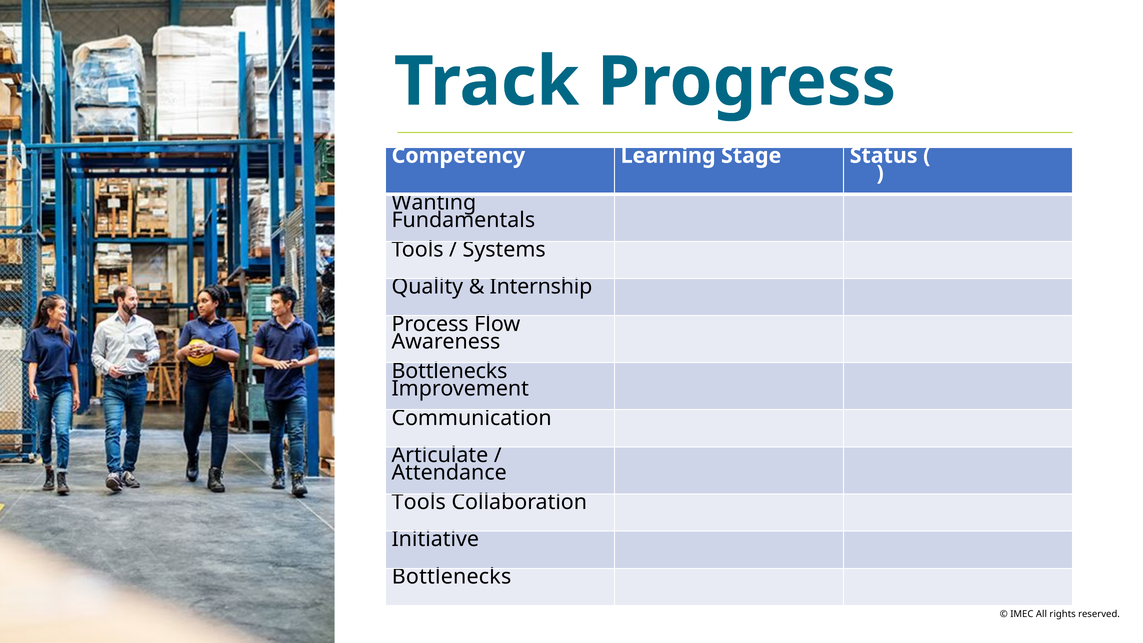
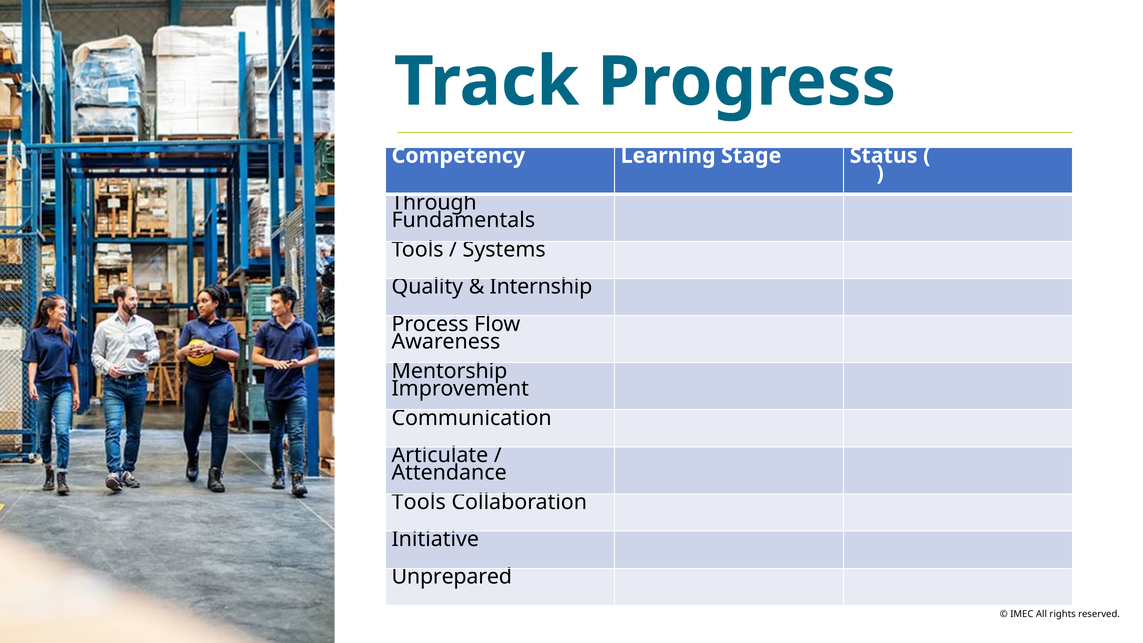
Wanting: Wanting -> Through
Bottlenecks at (449, 371): Bottlenecks -> Mentorship
Bottlenecks at (452, 577): Bottlenecks -> Unprepared
